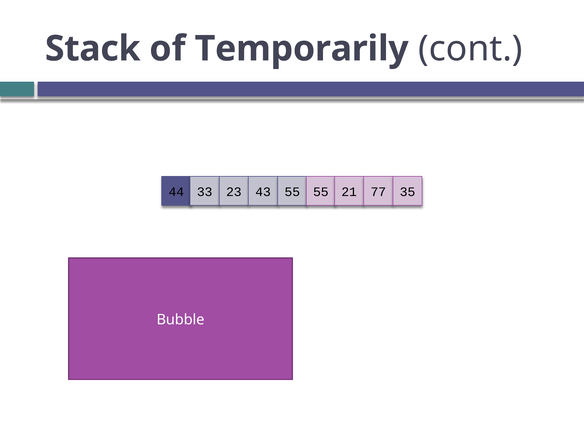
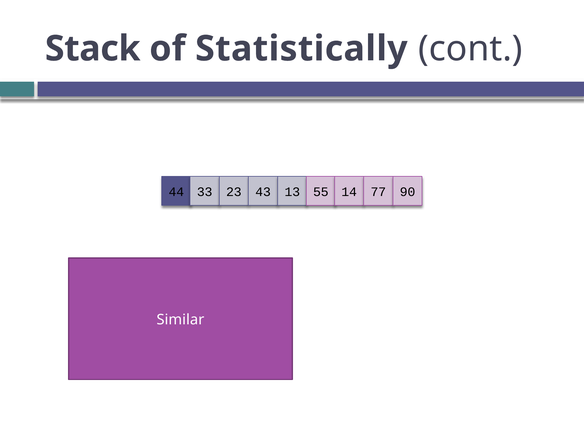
Temporarily: Temporarily -> Statistically
43 55: 55 -> 13
21: 21 -> 14
35: 35 -> 90
Bubble: Bubble -> Similar
